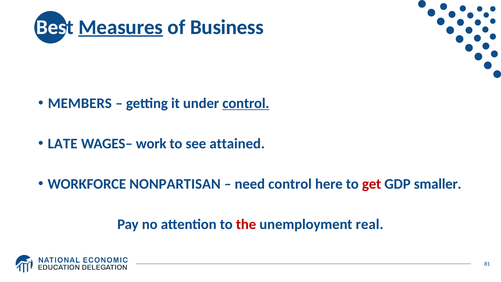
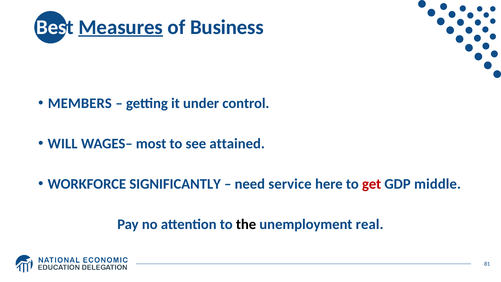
control at (246, 103) underline: present -> none
LATE: LATE -> WILL
work: work -> most
NONPARTISAN: NONPARTISAN -> SIGNIFICANTLY
need control: control -> service
smaller: smaller -> middle
the colour: red -> black
